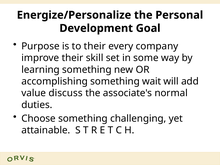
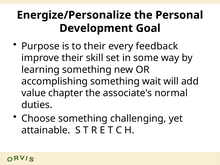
company: company -> feedback
discuss: discuss -> chapter
